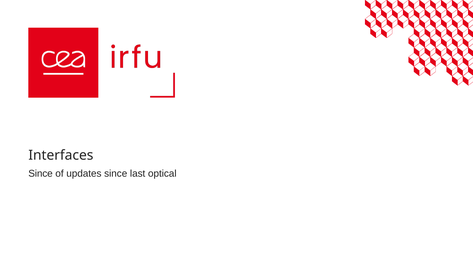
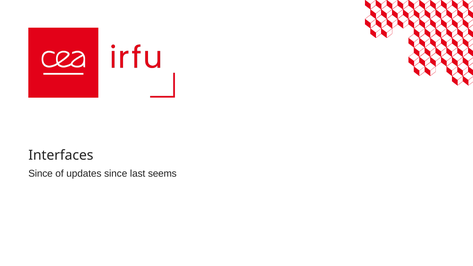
optical: optical -> seems
